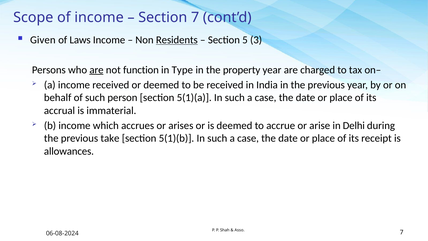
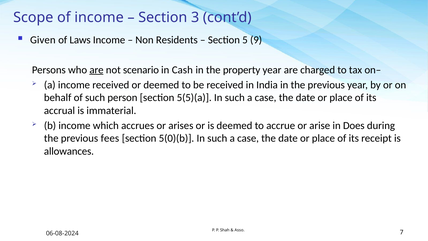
Section 7: 7 -> 3
Residents underline: present -> none
3: 3 -> 9
function: function -> scenario
Type: Type -> Cash
5(1)(a: 5(1)(a -> 5(5)(a
Delhi: Delhi -> Does
take: take -> fees
5(1)(b: 5(1)(b -> 5(0)(b
